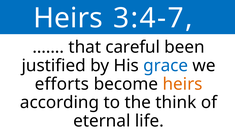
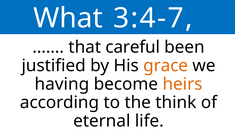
Heirs at (68, 18): Heirs -> What
grace colour: blue -> orange
efforts: efforts -> having
